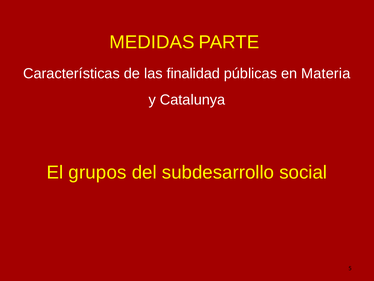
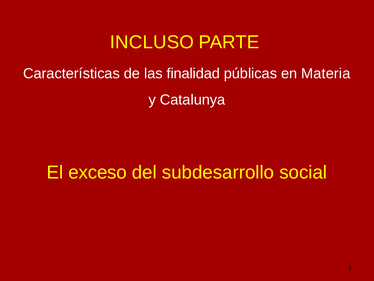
MEDIDAS: MEDIDAS -> INCLUSO
grupos: grupos -> exceso
